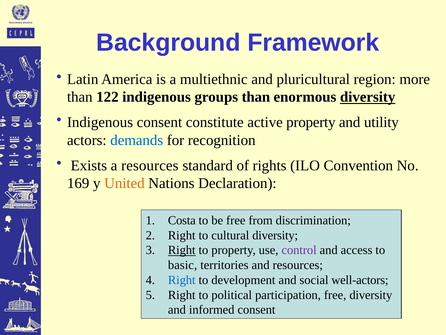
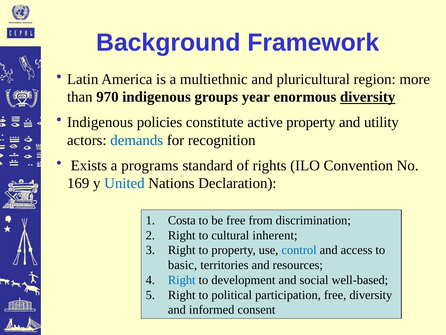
122: 122 -> 970
groups than: than -> year
Indigenous consent: consent -> policies
a resources: resources -> programs
United colour: orange -> blue
cultural diversity: diversity -> inherent
Right at (182, 250) underline: present -> none
control colour: purple -> blue
well-actors: well-actors -> well-based
